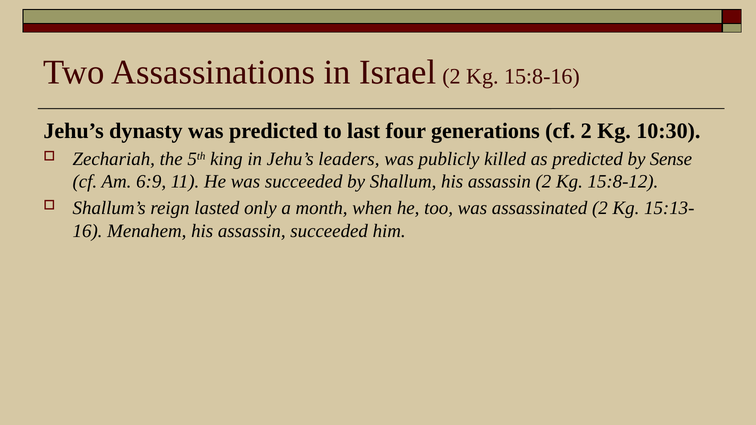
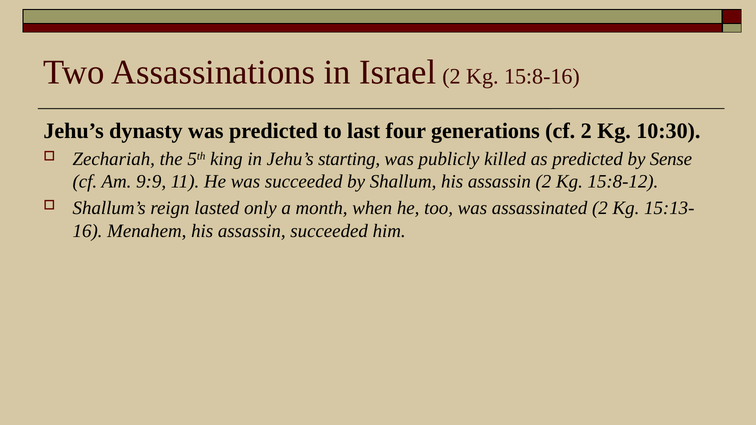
leaders: leaders -> starting
6:9: 6:9 -> 9:9
